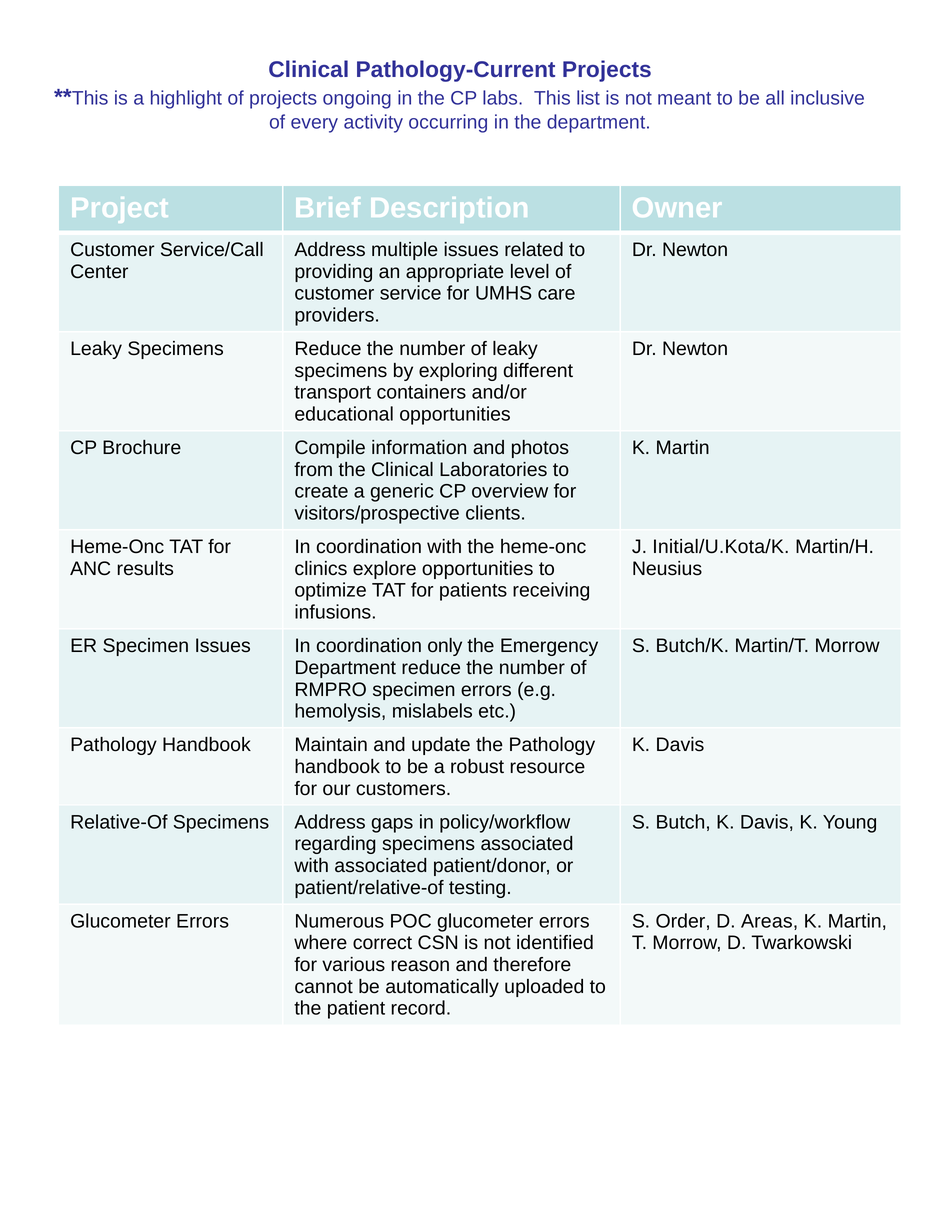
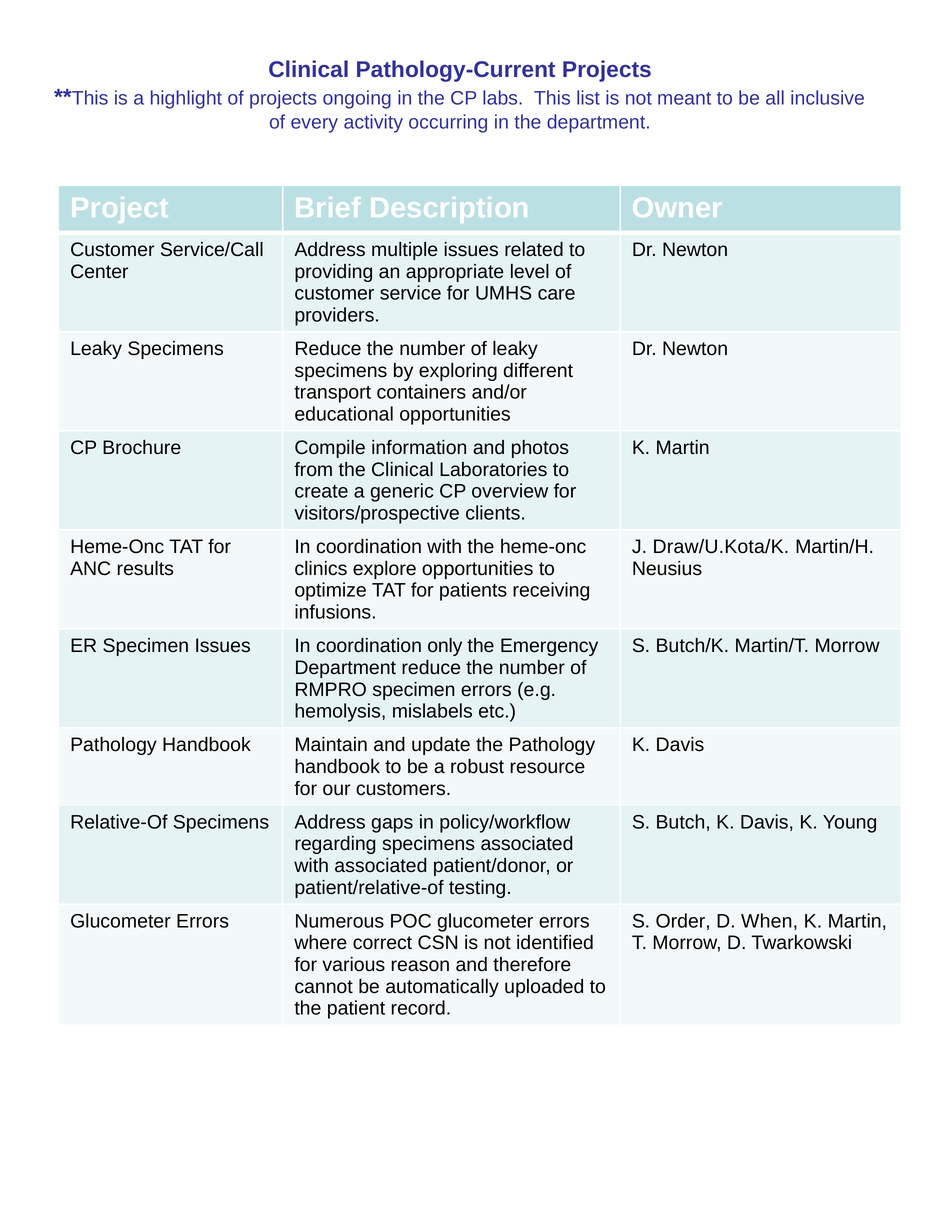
Initial/U.Kota/K: Initial/U.Kota/K -> Draw/U.Kota/K
Areas: Areas -> When
